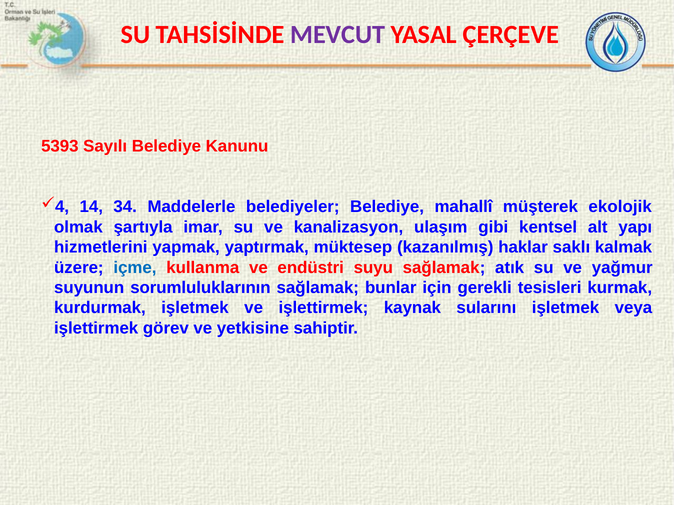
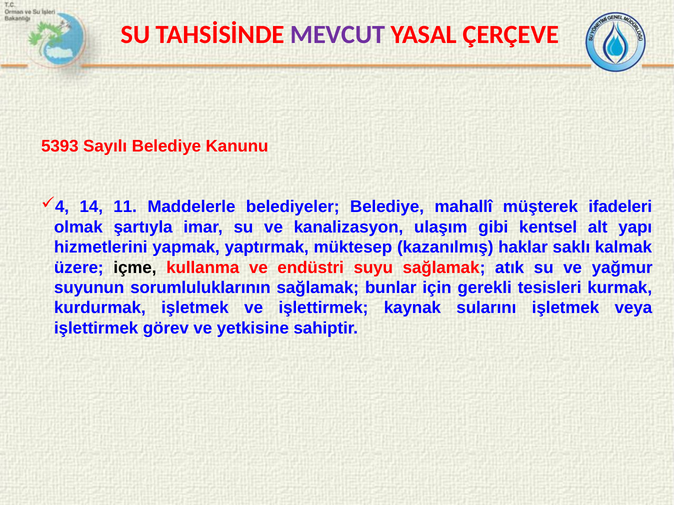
34: 34 -> 11
ekolojik: ekolojik -> ifadeleri
içme colour: blue -> black
